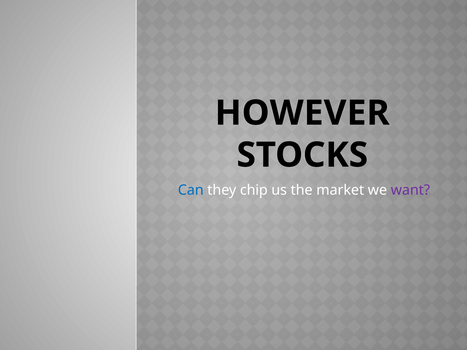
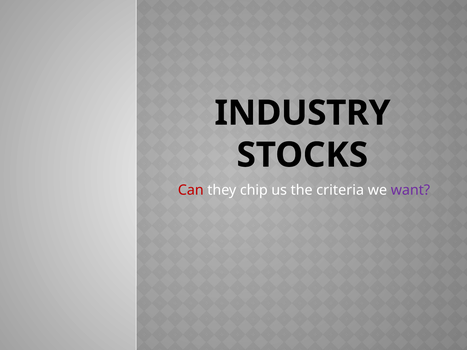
HOWEVER: HOWEVER -> INDUSTRY
Can colour: blue -> red
market: market -> criteria
